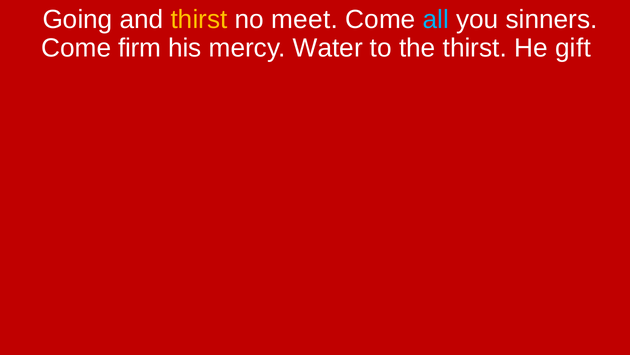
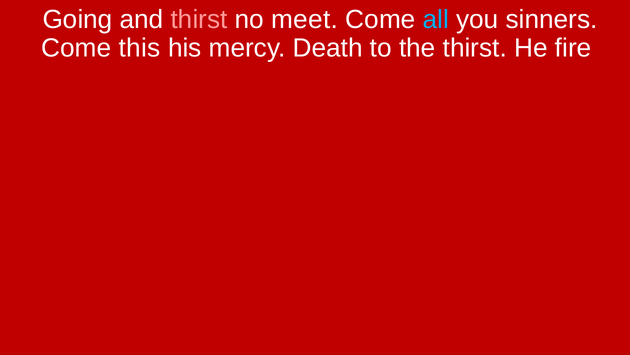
thirst at (199, 20) colour: yellow -> pink
firm: firm -> this
Water: Water -> Death
gift: gift -> fire
